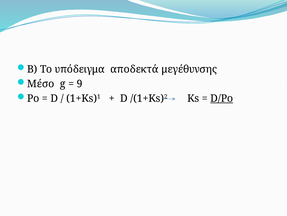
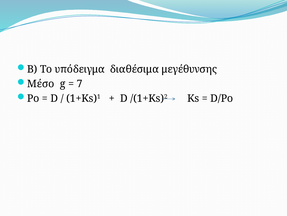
αποδεκτά: αποδεκτά -> διαθέσιμα
9: 9 -> 7
D/Po underline: present -> none
